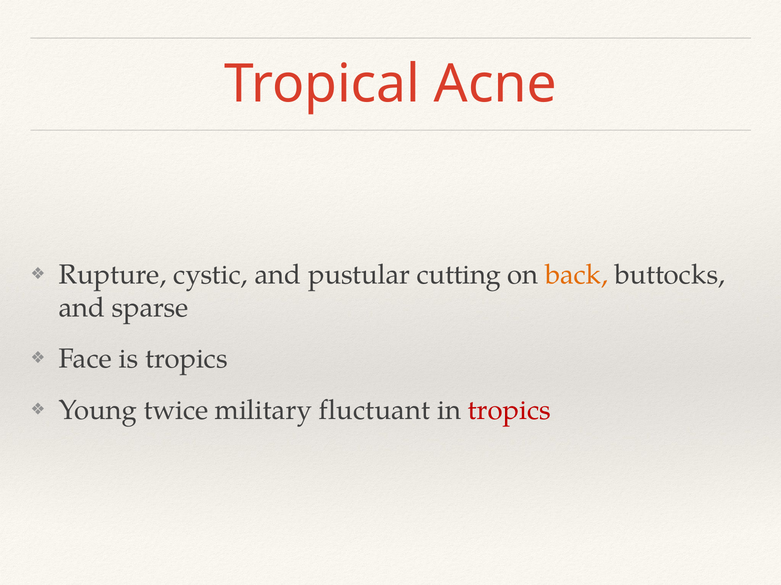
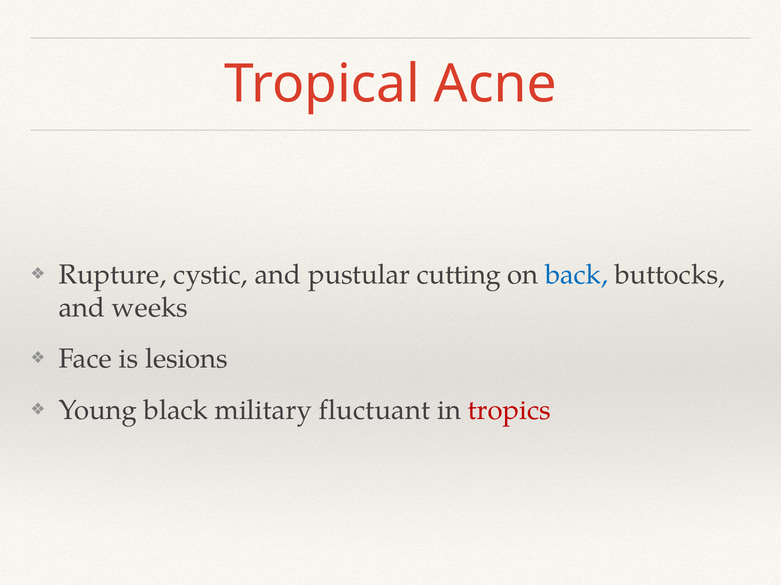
back colour: orange -> blue
sparse: sparse -> weeks
is tropics: tropics -> lesions
twice: twice -> black
